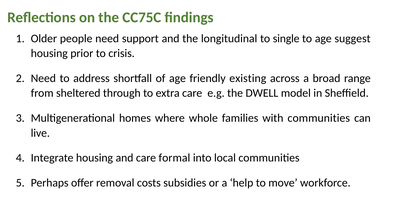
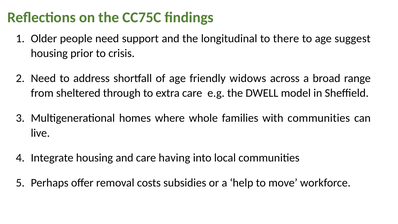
single: single -> there
existing: existing -> widows
formal: formal -> having
